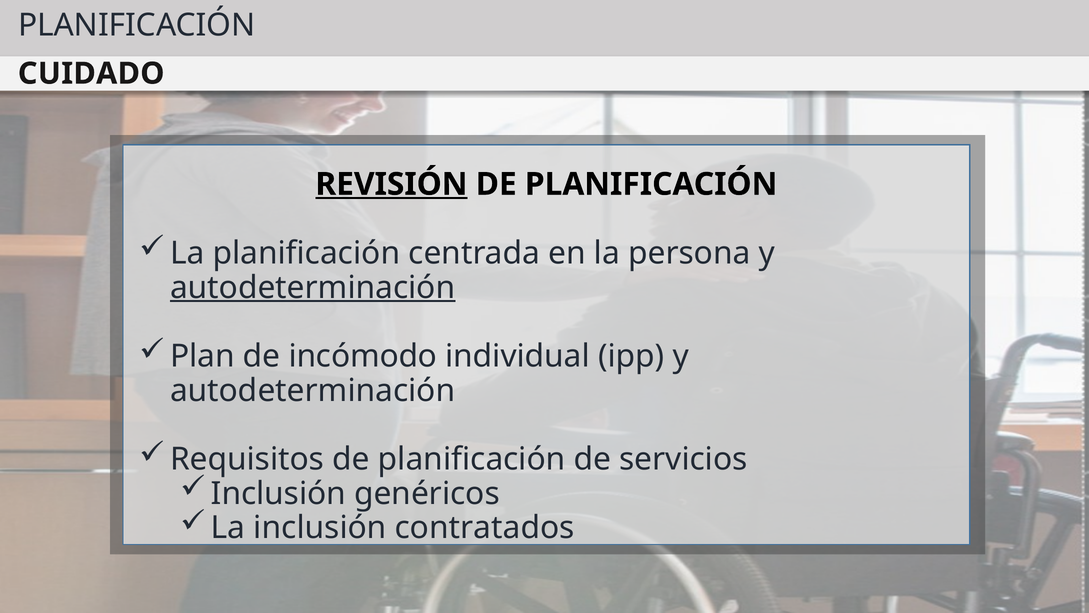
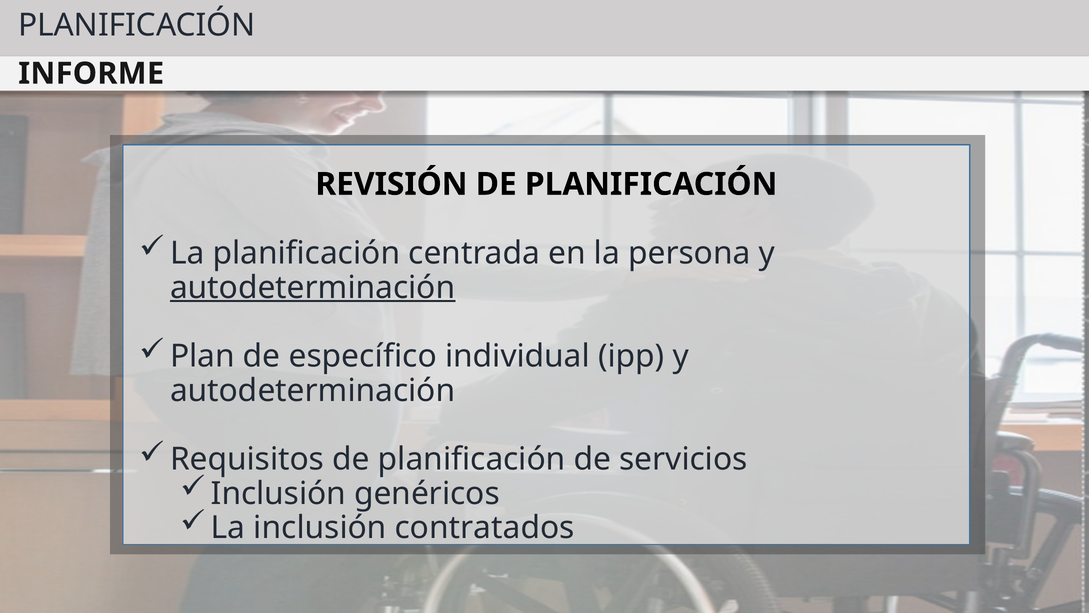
CUIDADO: CUIDADO -> INFORME
REVISIÓN underline: present -> none
incómodo: incómodo -> específico
